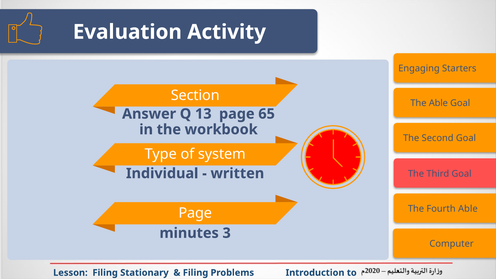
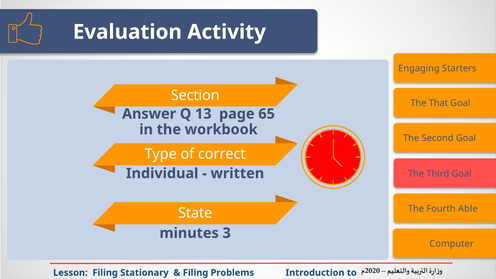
The Able: Able -> That
system: system -> correct
Page at (195, 213): Page -> State
